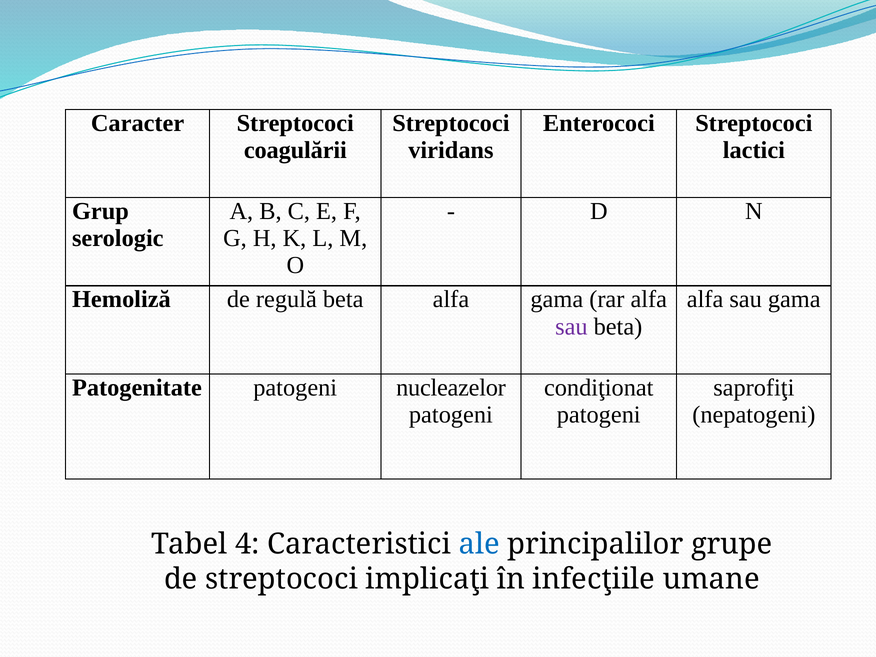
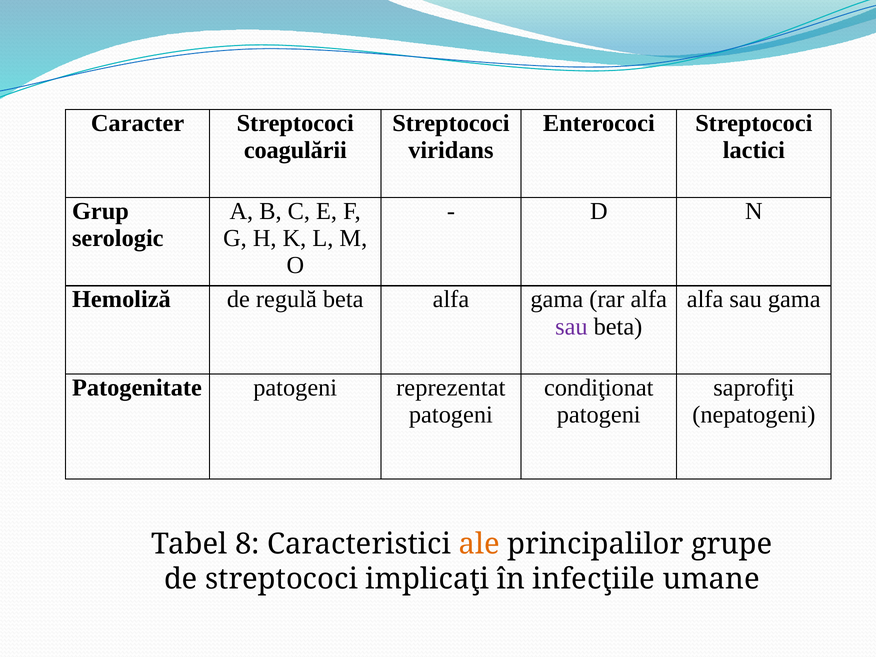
nucleazelor: nucleazelor -> reprezentat
4: 4 -> 8
ale colour: blue -> orange
